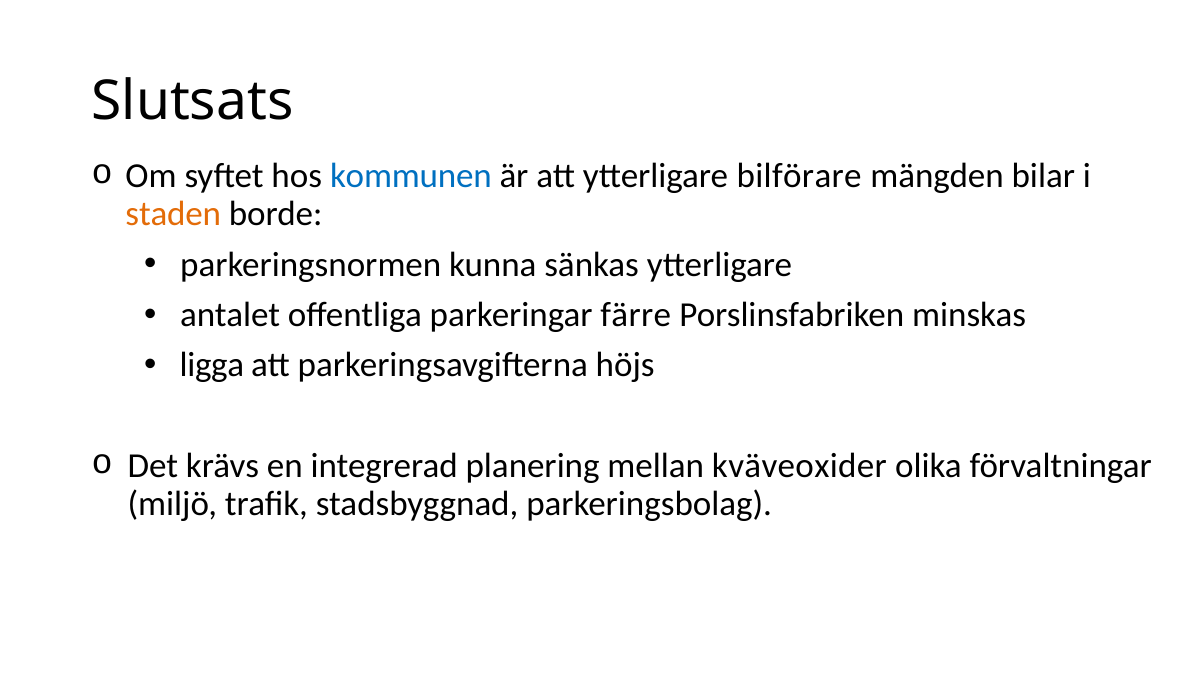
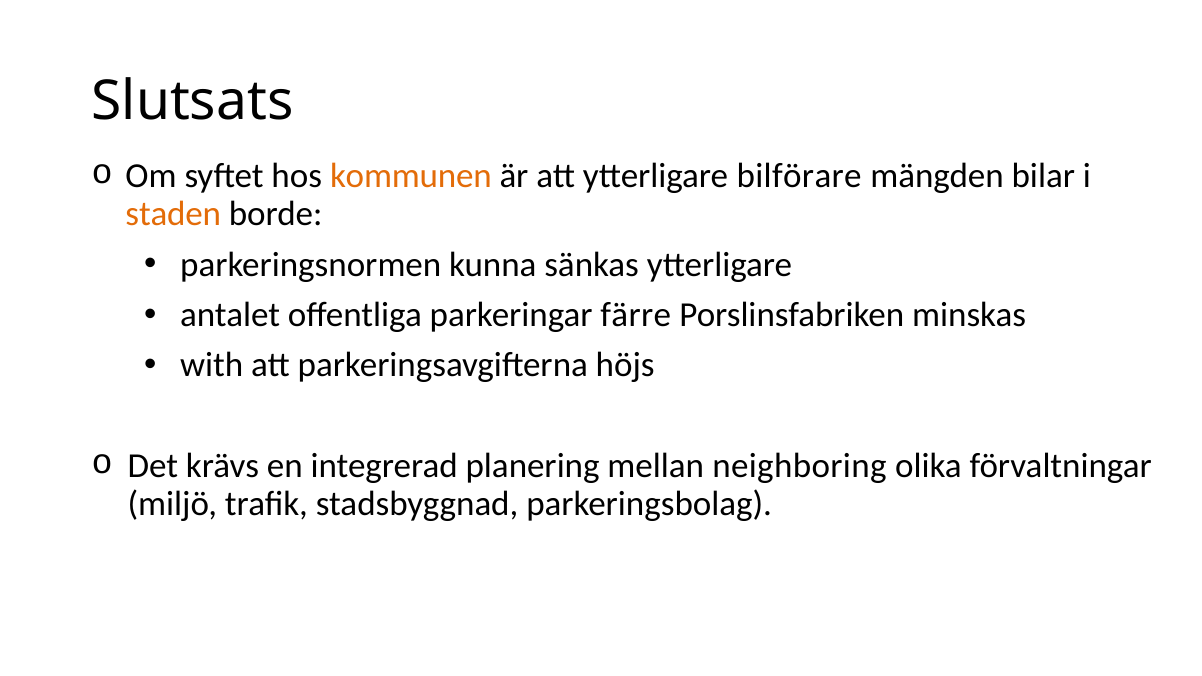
kommunen colour: blue -> orange
ligga: ligga -> with
kväveoxider: kväveoxider -> neighboring
